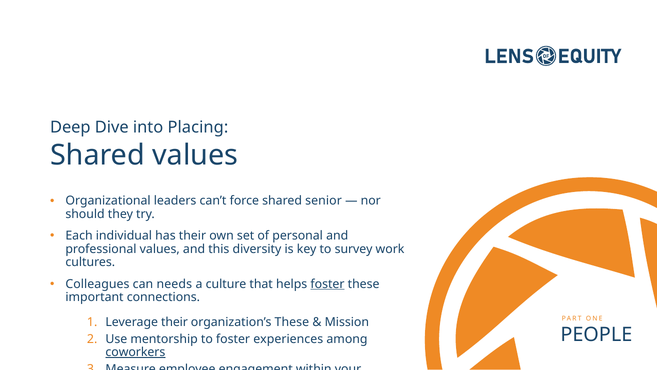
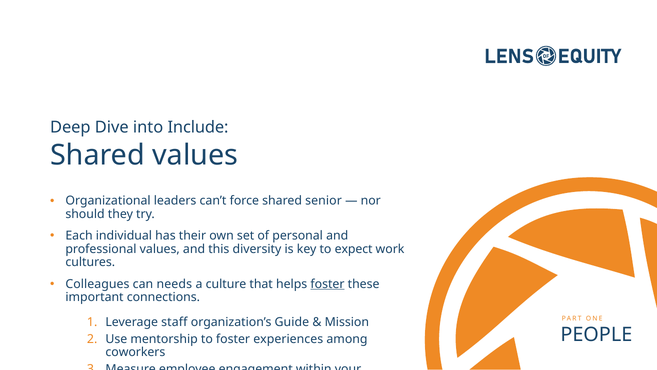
Placing: Placing -> Include
survey: survey -> expect
Leverage their: their -> staff
organization’s These: These -> Guide
coworkers underline: present -> none
